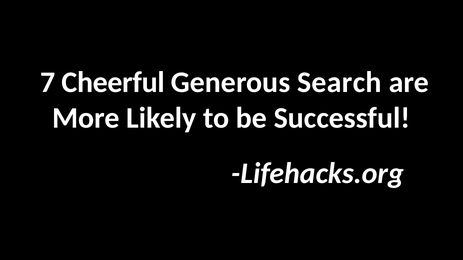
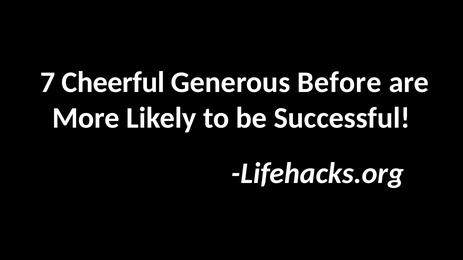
Search: Search -> Before
